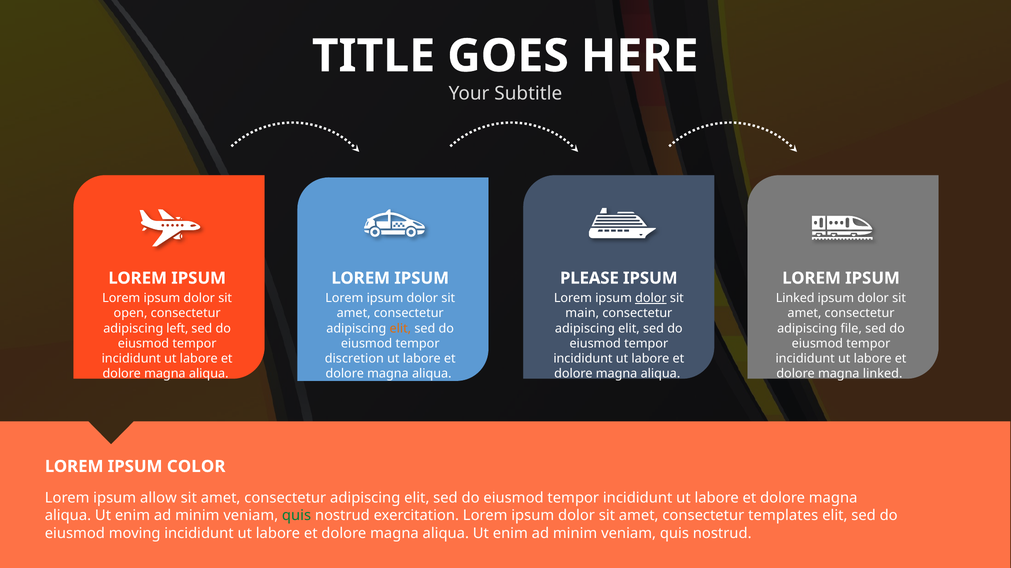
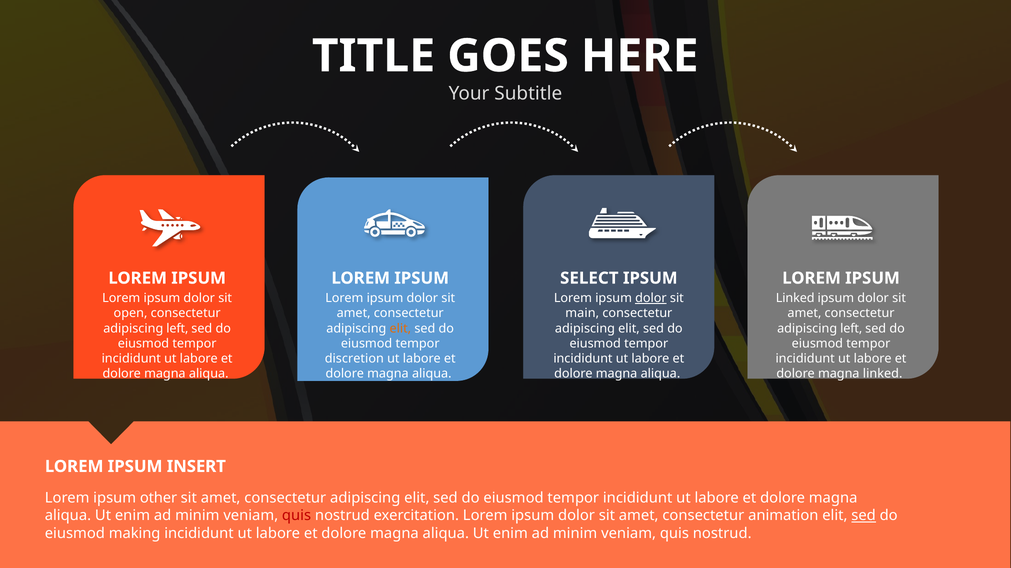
PLEASE: PLEASE -> SELECT
file at (851, 329): file -> left
COLOR: COLOR -> INSERT
allow: allow -> other
quis at (297, 516) colour: green -> red
templates: templates -> animation
sed at (864, 516) underline: none -> present
moving: moving -> making
